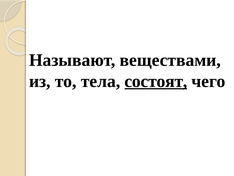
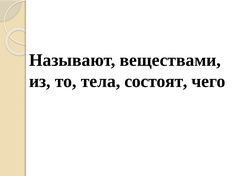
состоят underline: present -> none
